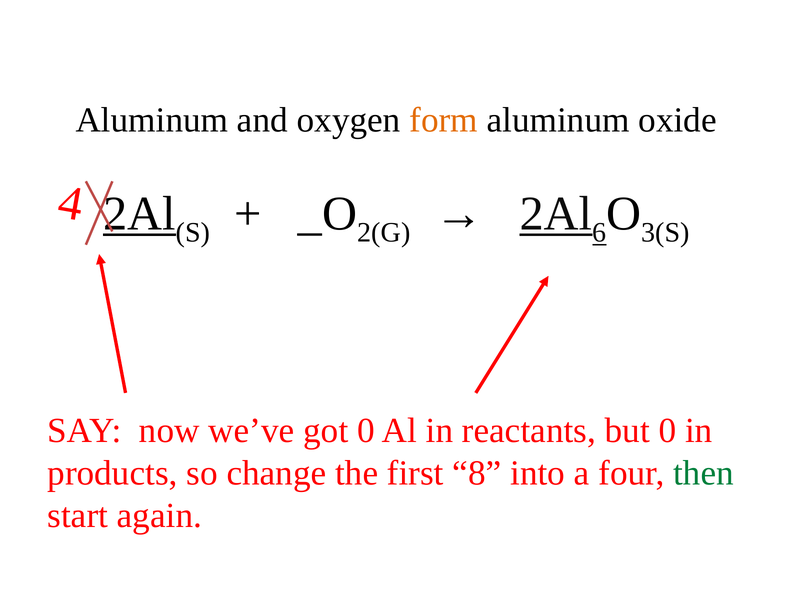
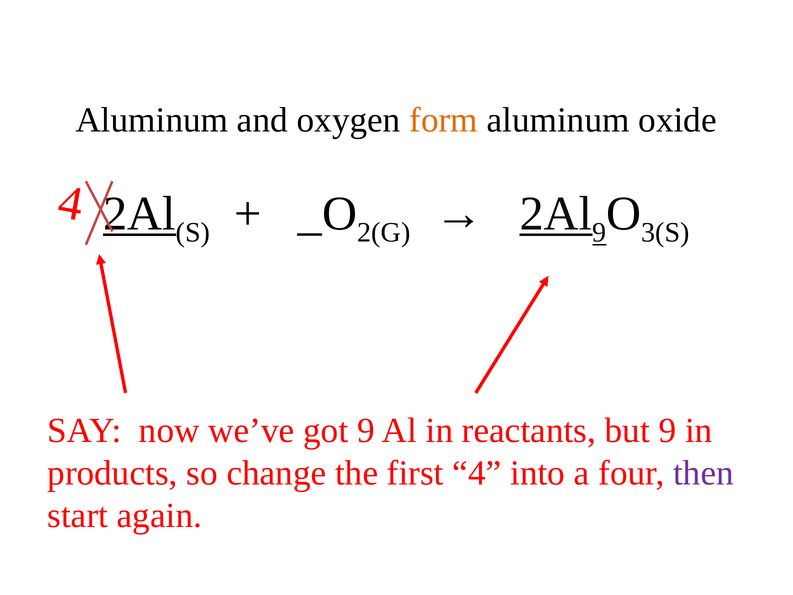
6 at (599, 232): 6 -> 9
got 0: 0 -> 9
but 0: 0 -> 9
first 8: 8 -> 4
then colour: green -> purple
